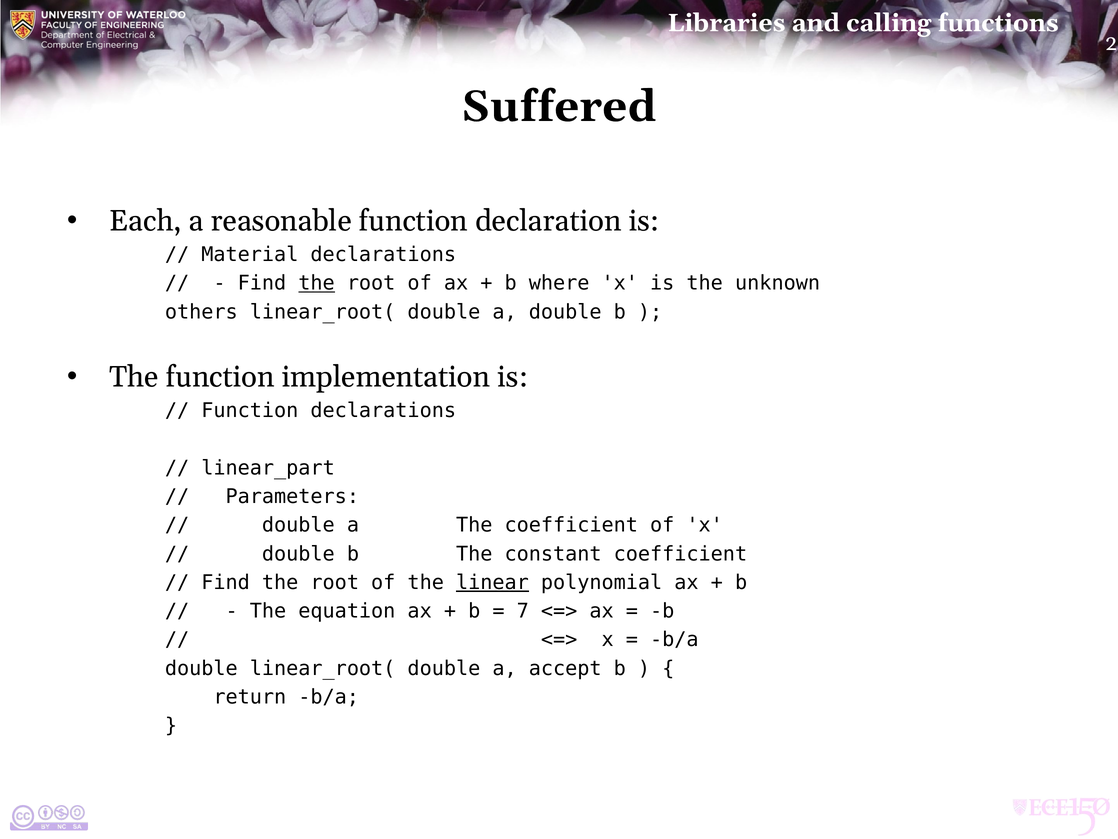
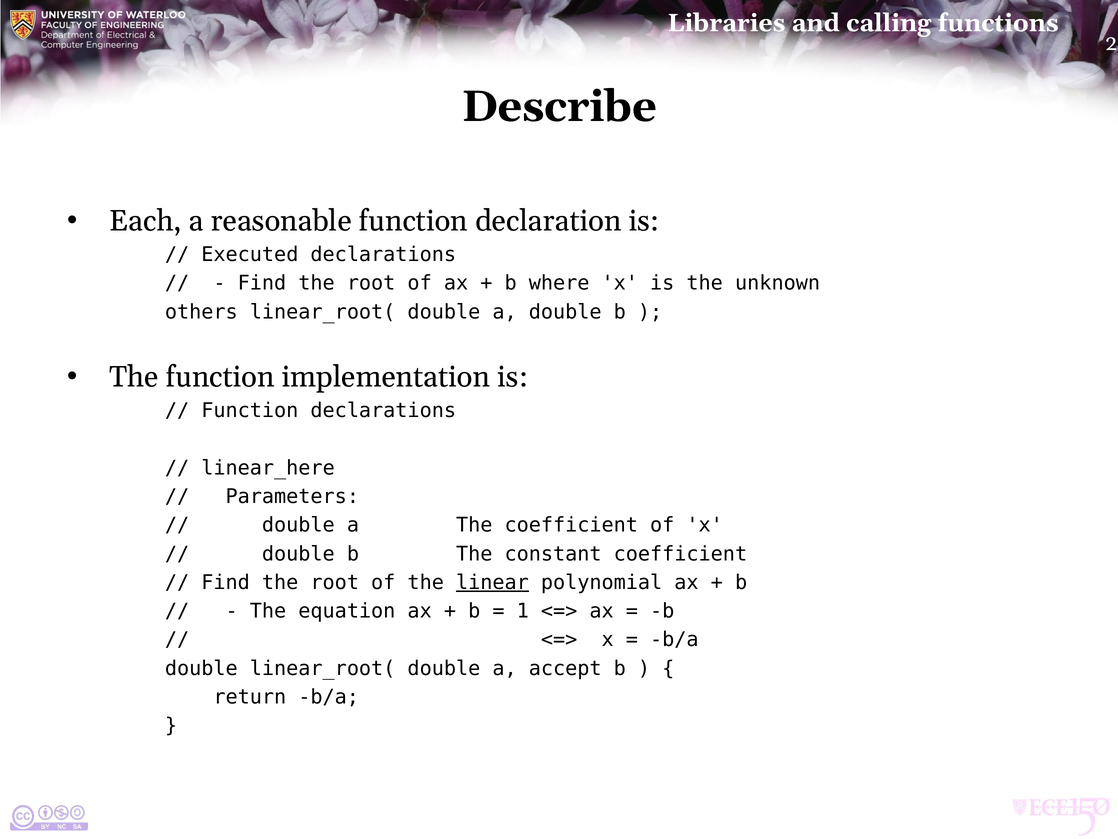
Suffered: Suffered -> Describe
Material: Material -> Executed
the at (317, 283) underline: present -> none
linear_part: linear_part -> linear_here
7: 7 -> 1
